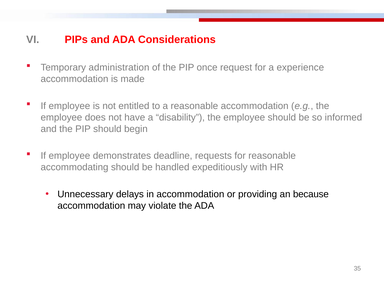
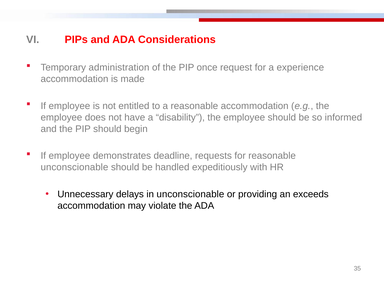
accommodating at (75, 167): accommodating -> unconscionable
in accommodation: accommodation -> unconscionable
because: because -> exceeds
